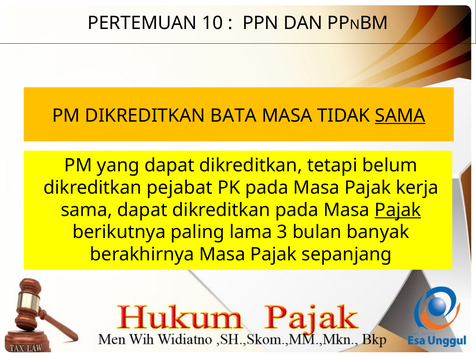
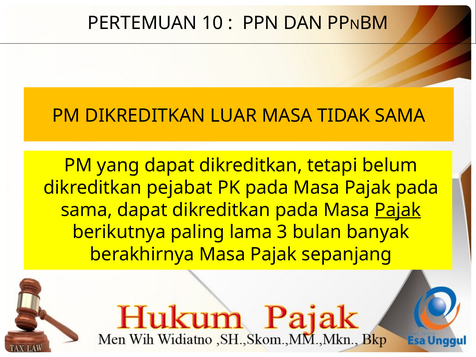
BATA: BATA -> LUAR
SAMA at (400, 116) underline: present -> none
Pajak kerja: kerja -> pada
